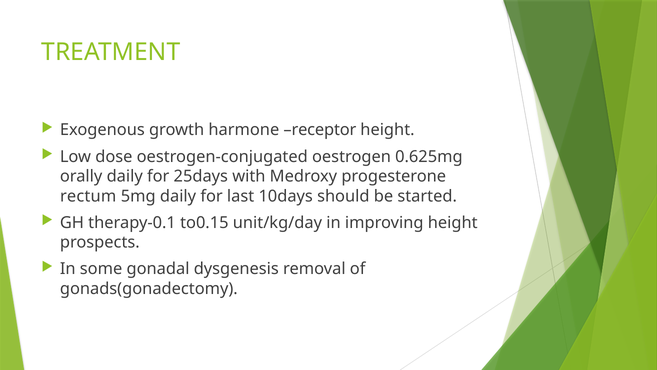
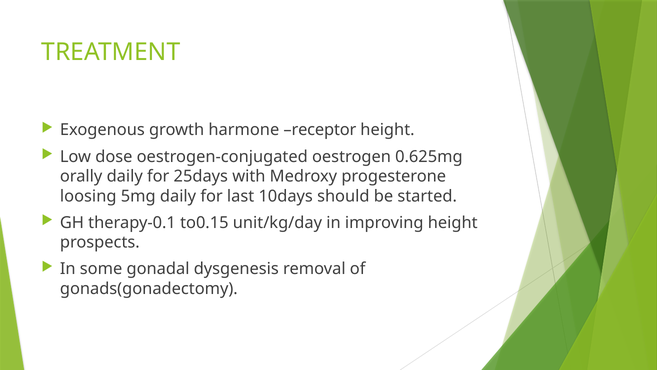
rectum: rectum -> loosing
